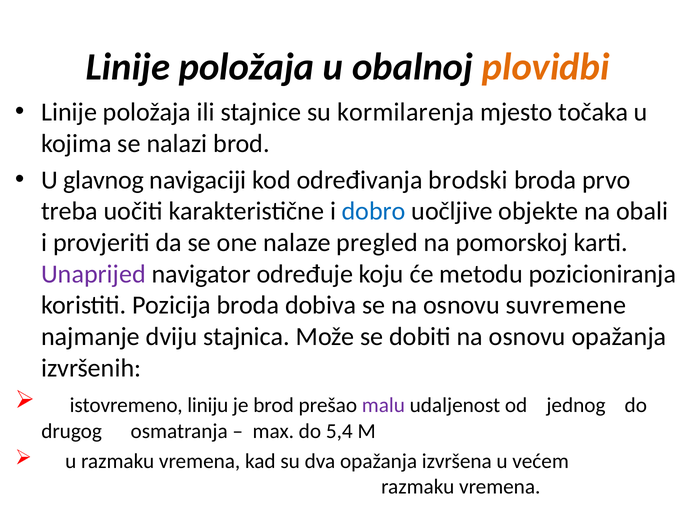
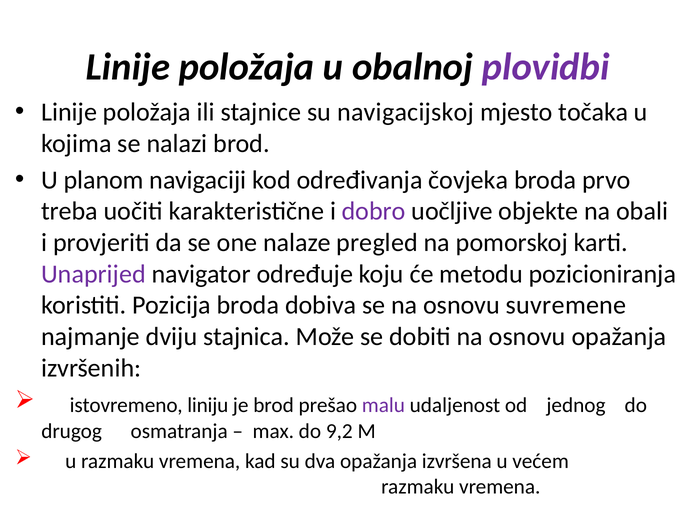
plovidbi colour: orange -> purple
kormilarenja: kormilarenja -> navigacijskoj
glavnog: glavnog -> planom
brodski: brodski -> čovjeka
dobro colour: blue -> purple
5,4: 5,4 -> 9,2
